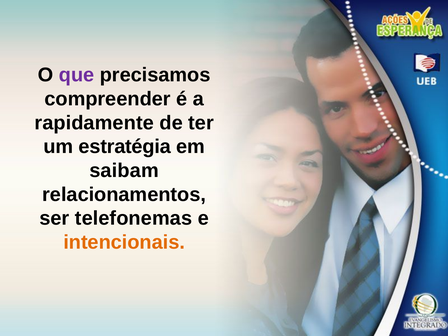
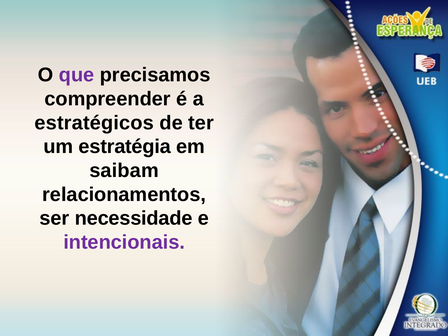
rapidamente: rapidamente -> estratégicos
telefonemas: telefonemas -> necessidade
intencionais colour: orange -> purple
